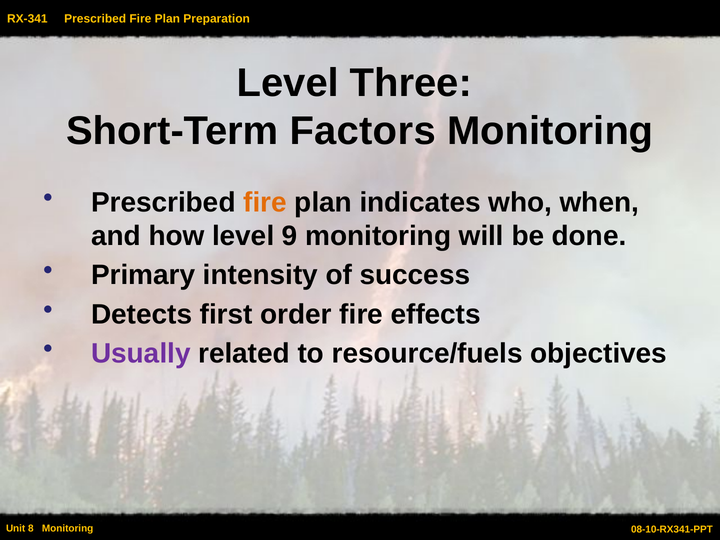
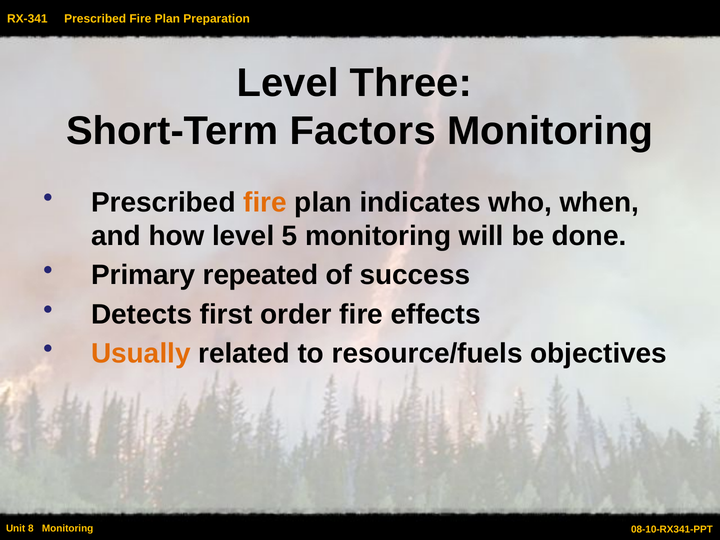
9: 9 -> 5
intensity: intensity -> repeated
Usually colour: purple -> orange
